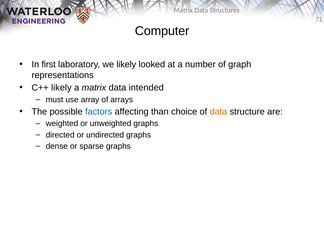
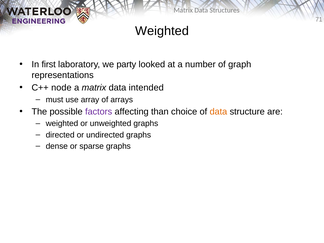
Computer at (162, 31): Computer -> Weighted
we likely: likely -> party
C++ likely: likely -> node
factors colour: blue -> purple
